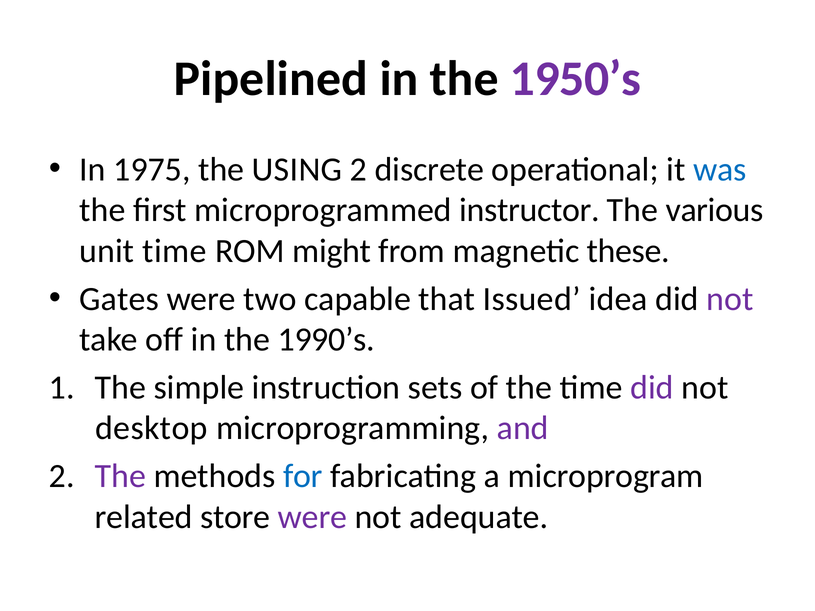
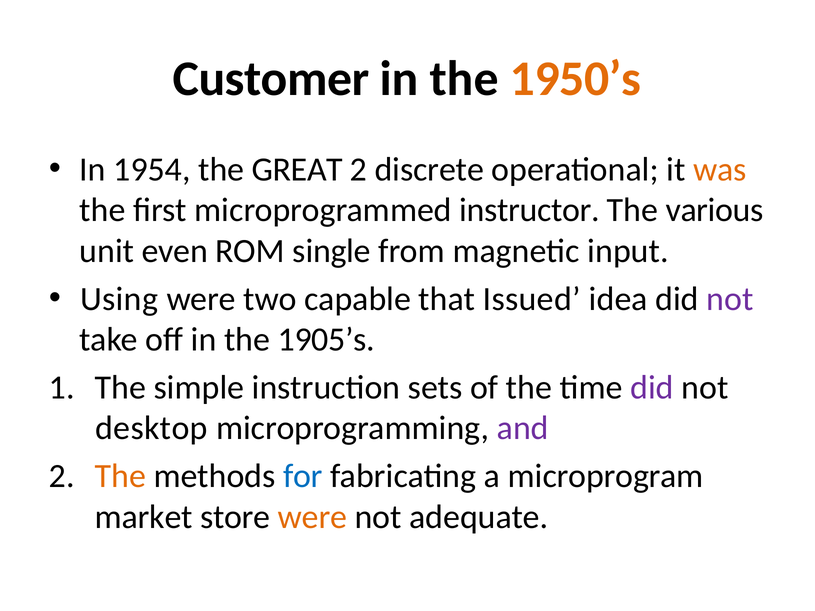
Pipelined: Pipelined -> Customer
1950’s colour: purple -> orange
1975: 1975 -> 1954
USING: USING -> GREAT
was colour: blue -> orange
unit time: time -> even
might: might -> single
these: these -> input
Gates: Gates -> Using
1990’s: 1990’s -> 1905’s
The at (120, 476) colour: purple -> orange
related: related -> market
were at (312, 517) colour: purple -> orange
